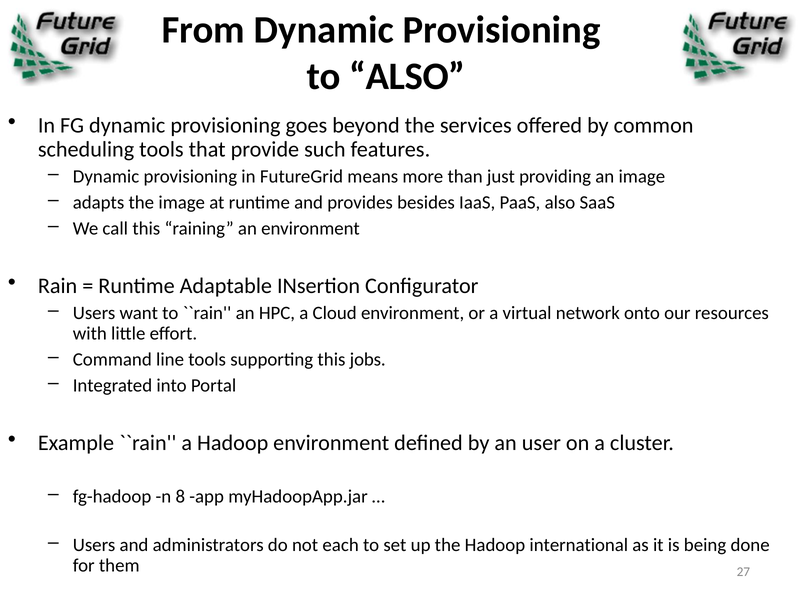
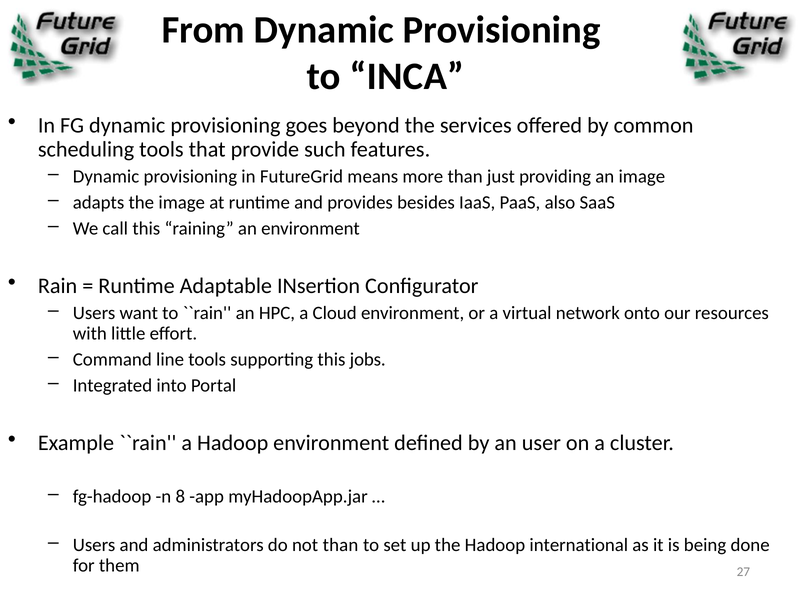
to ALSO: ALSO -> INCA
not each: each -> than
